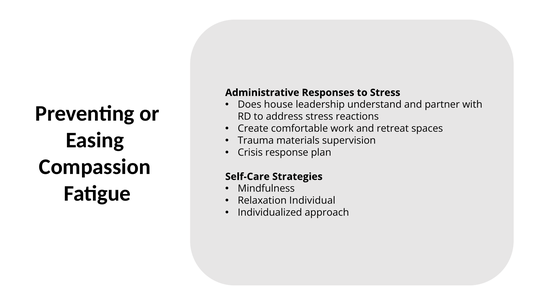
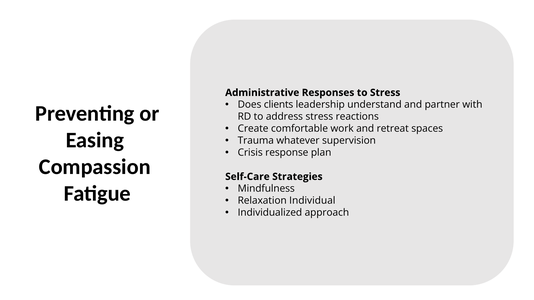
house: house -> clients
materials: materials -> whatever
